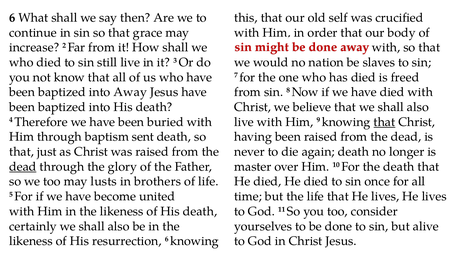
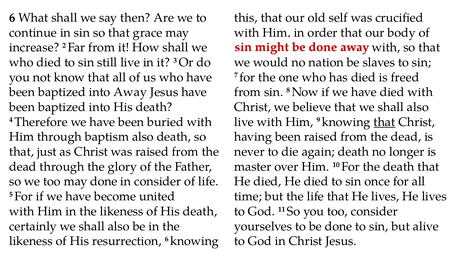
baptism sent: sent -> also
dead at (23, 166) underline: present -> none
may lusts: lusts -> done
in brothers: brothers -> consider
